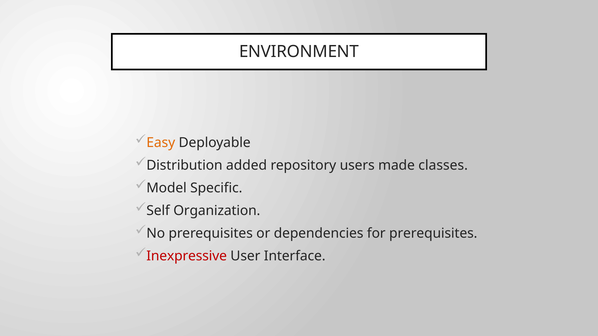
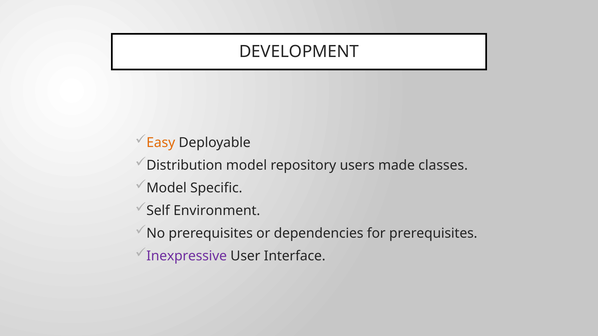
ENVIRONMENT: ENVIRONMENT -> DEVELOPMENT
Distribution added: added -> model
Organization: Organization -> Environment
Inexpressive colour: red -> purple
